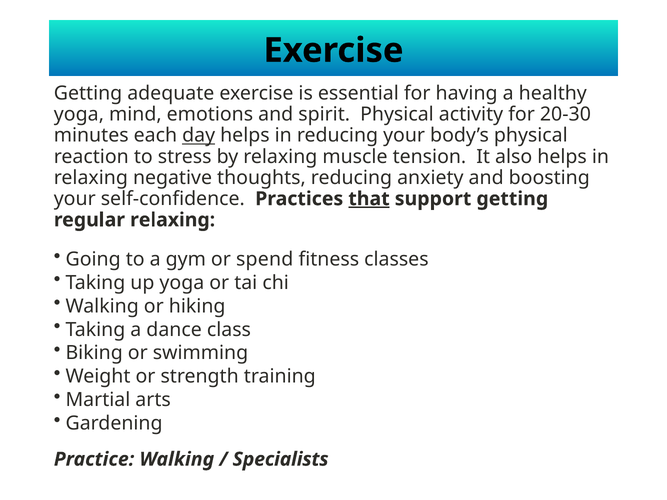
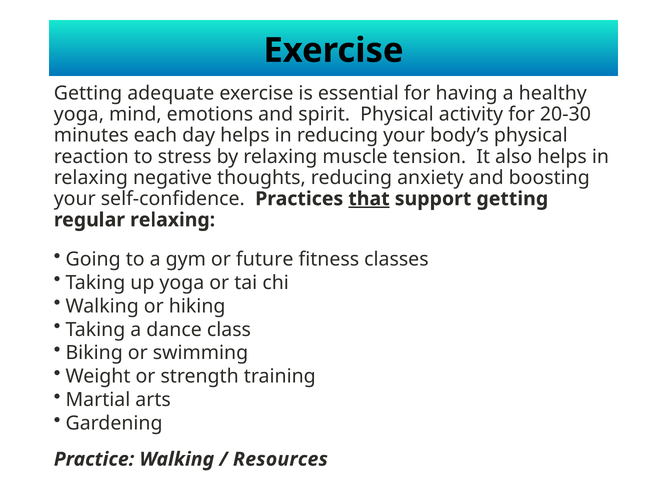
day underline: present -> none
spend: spend -> future
Specialists: Specialists -> Resources
